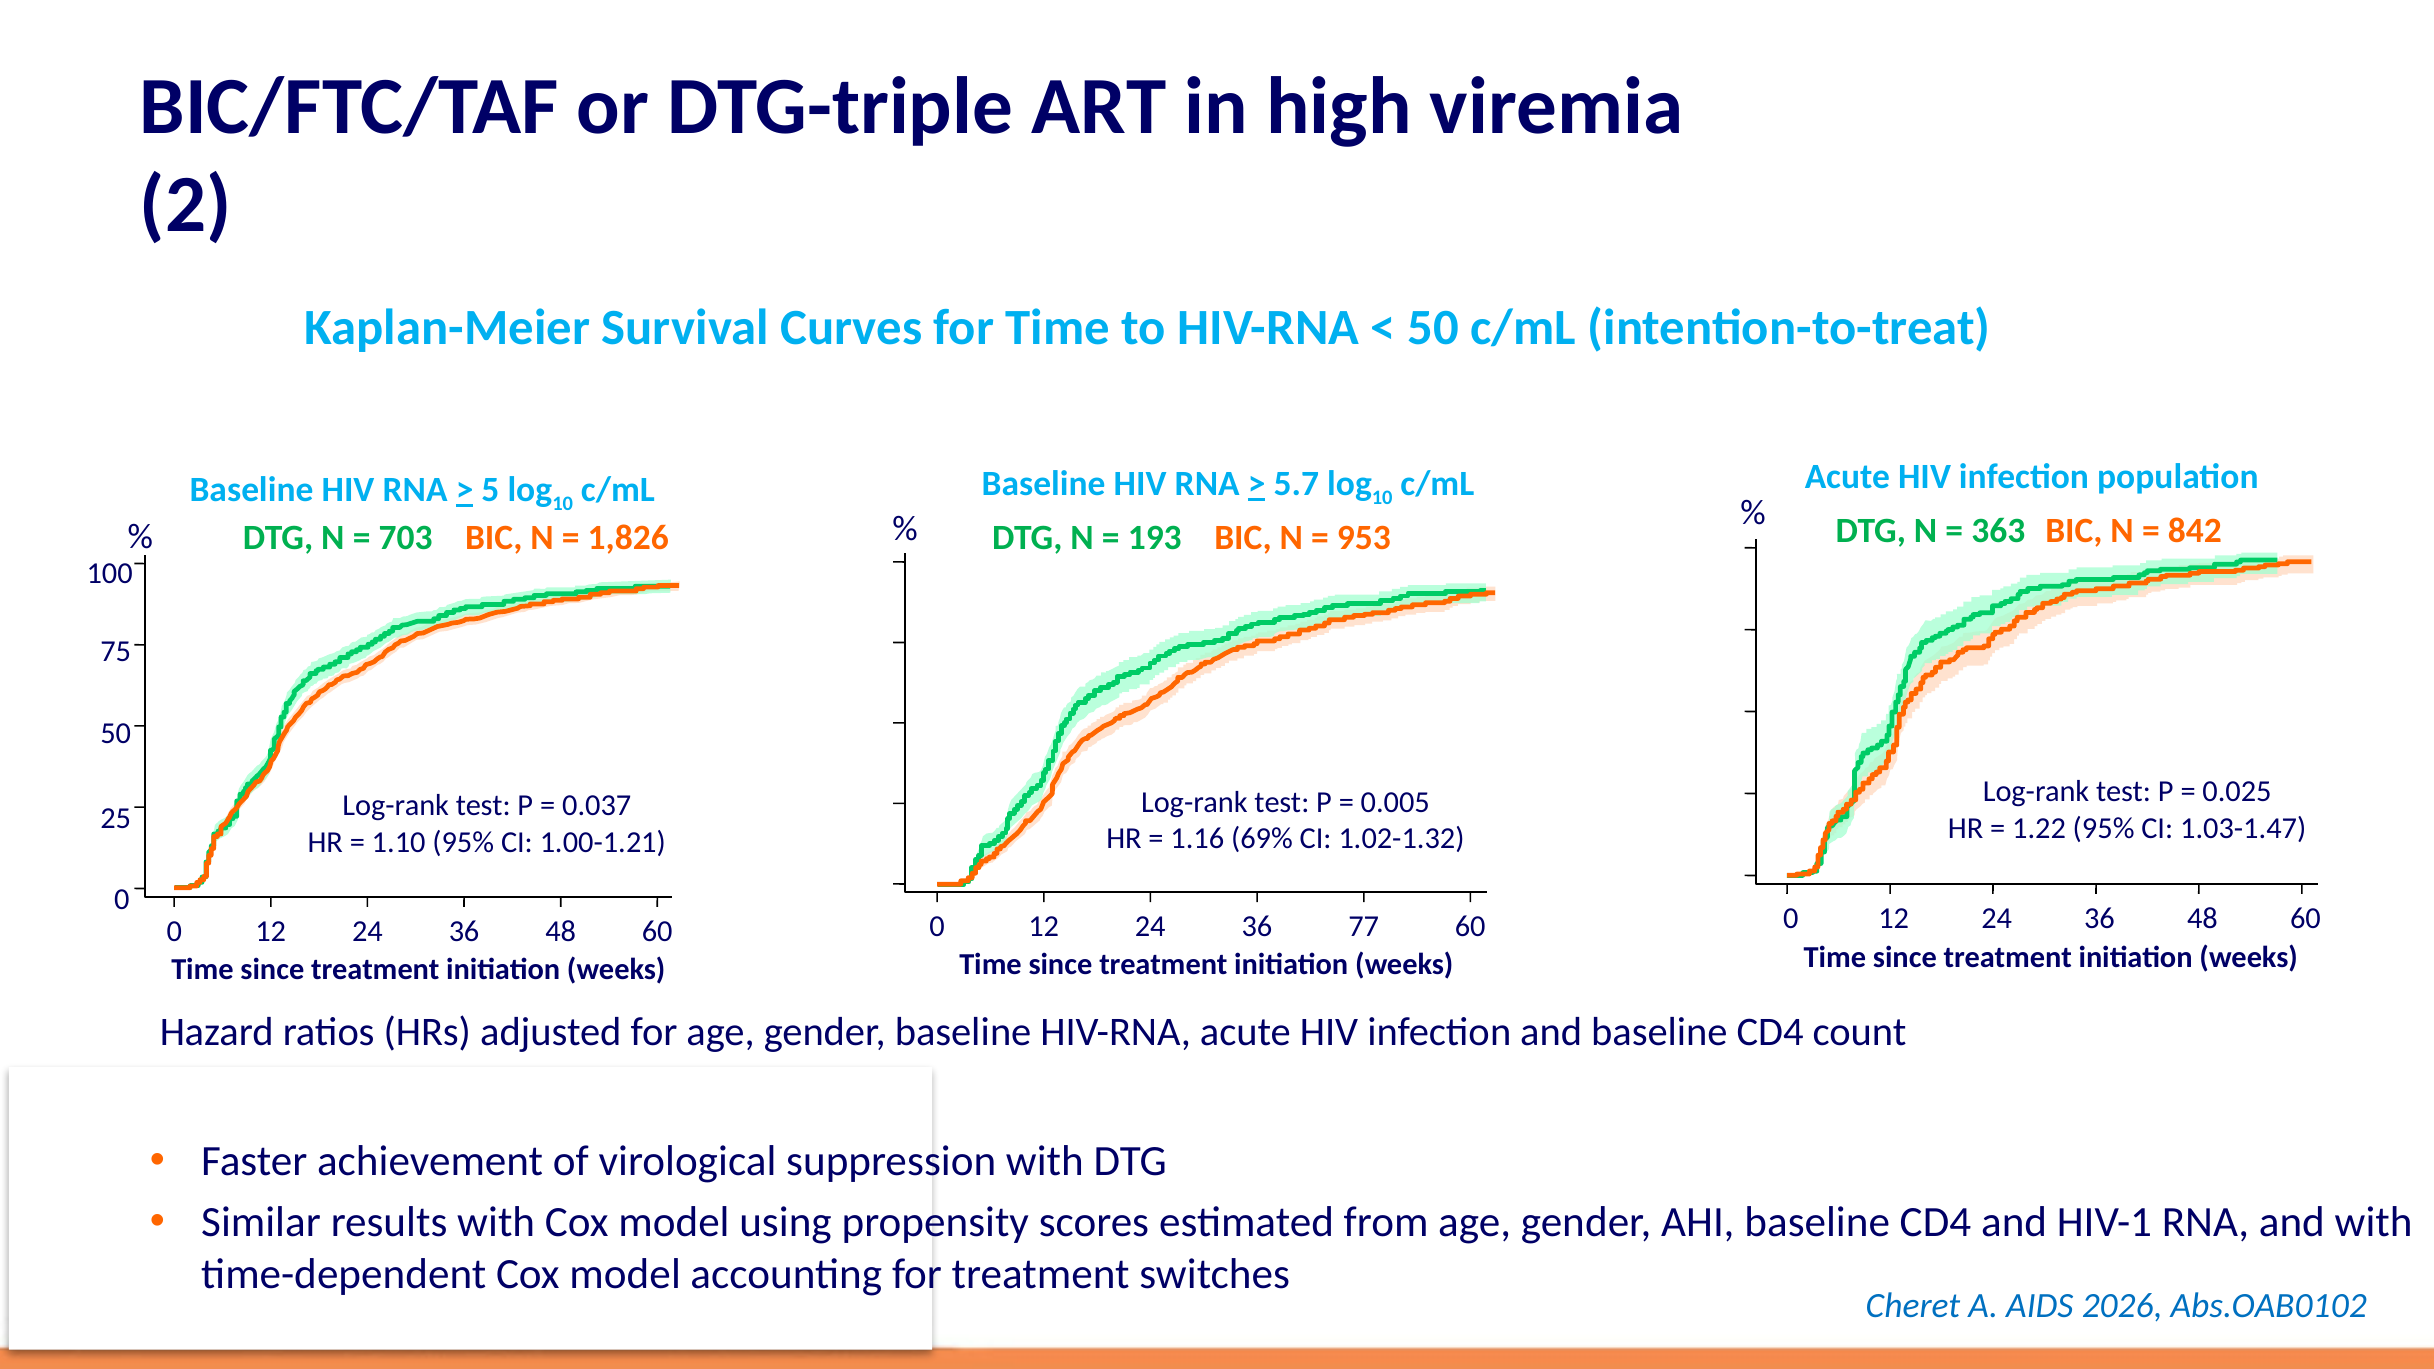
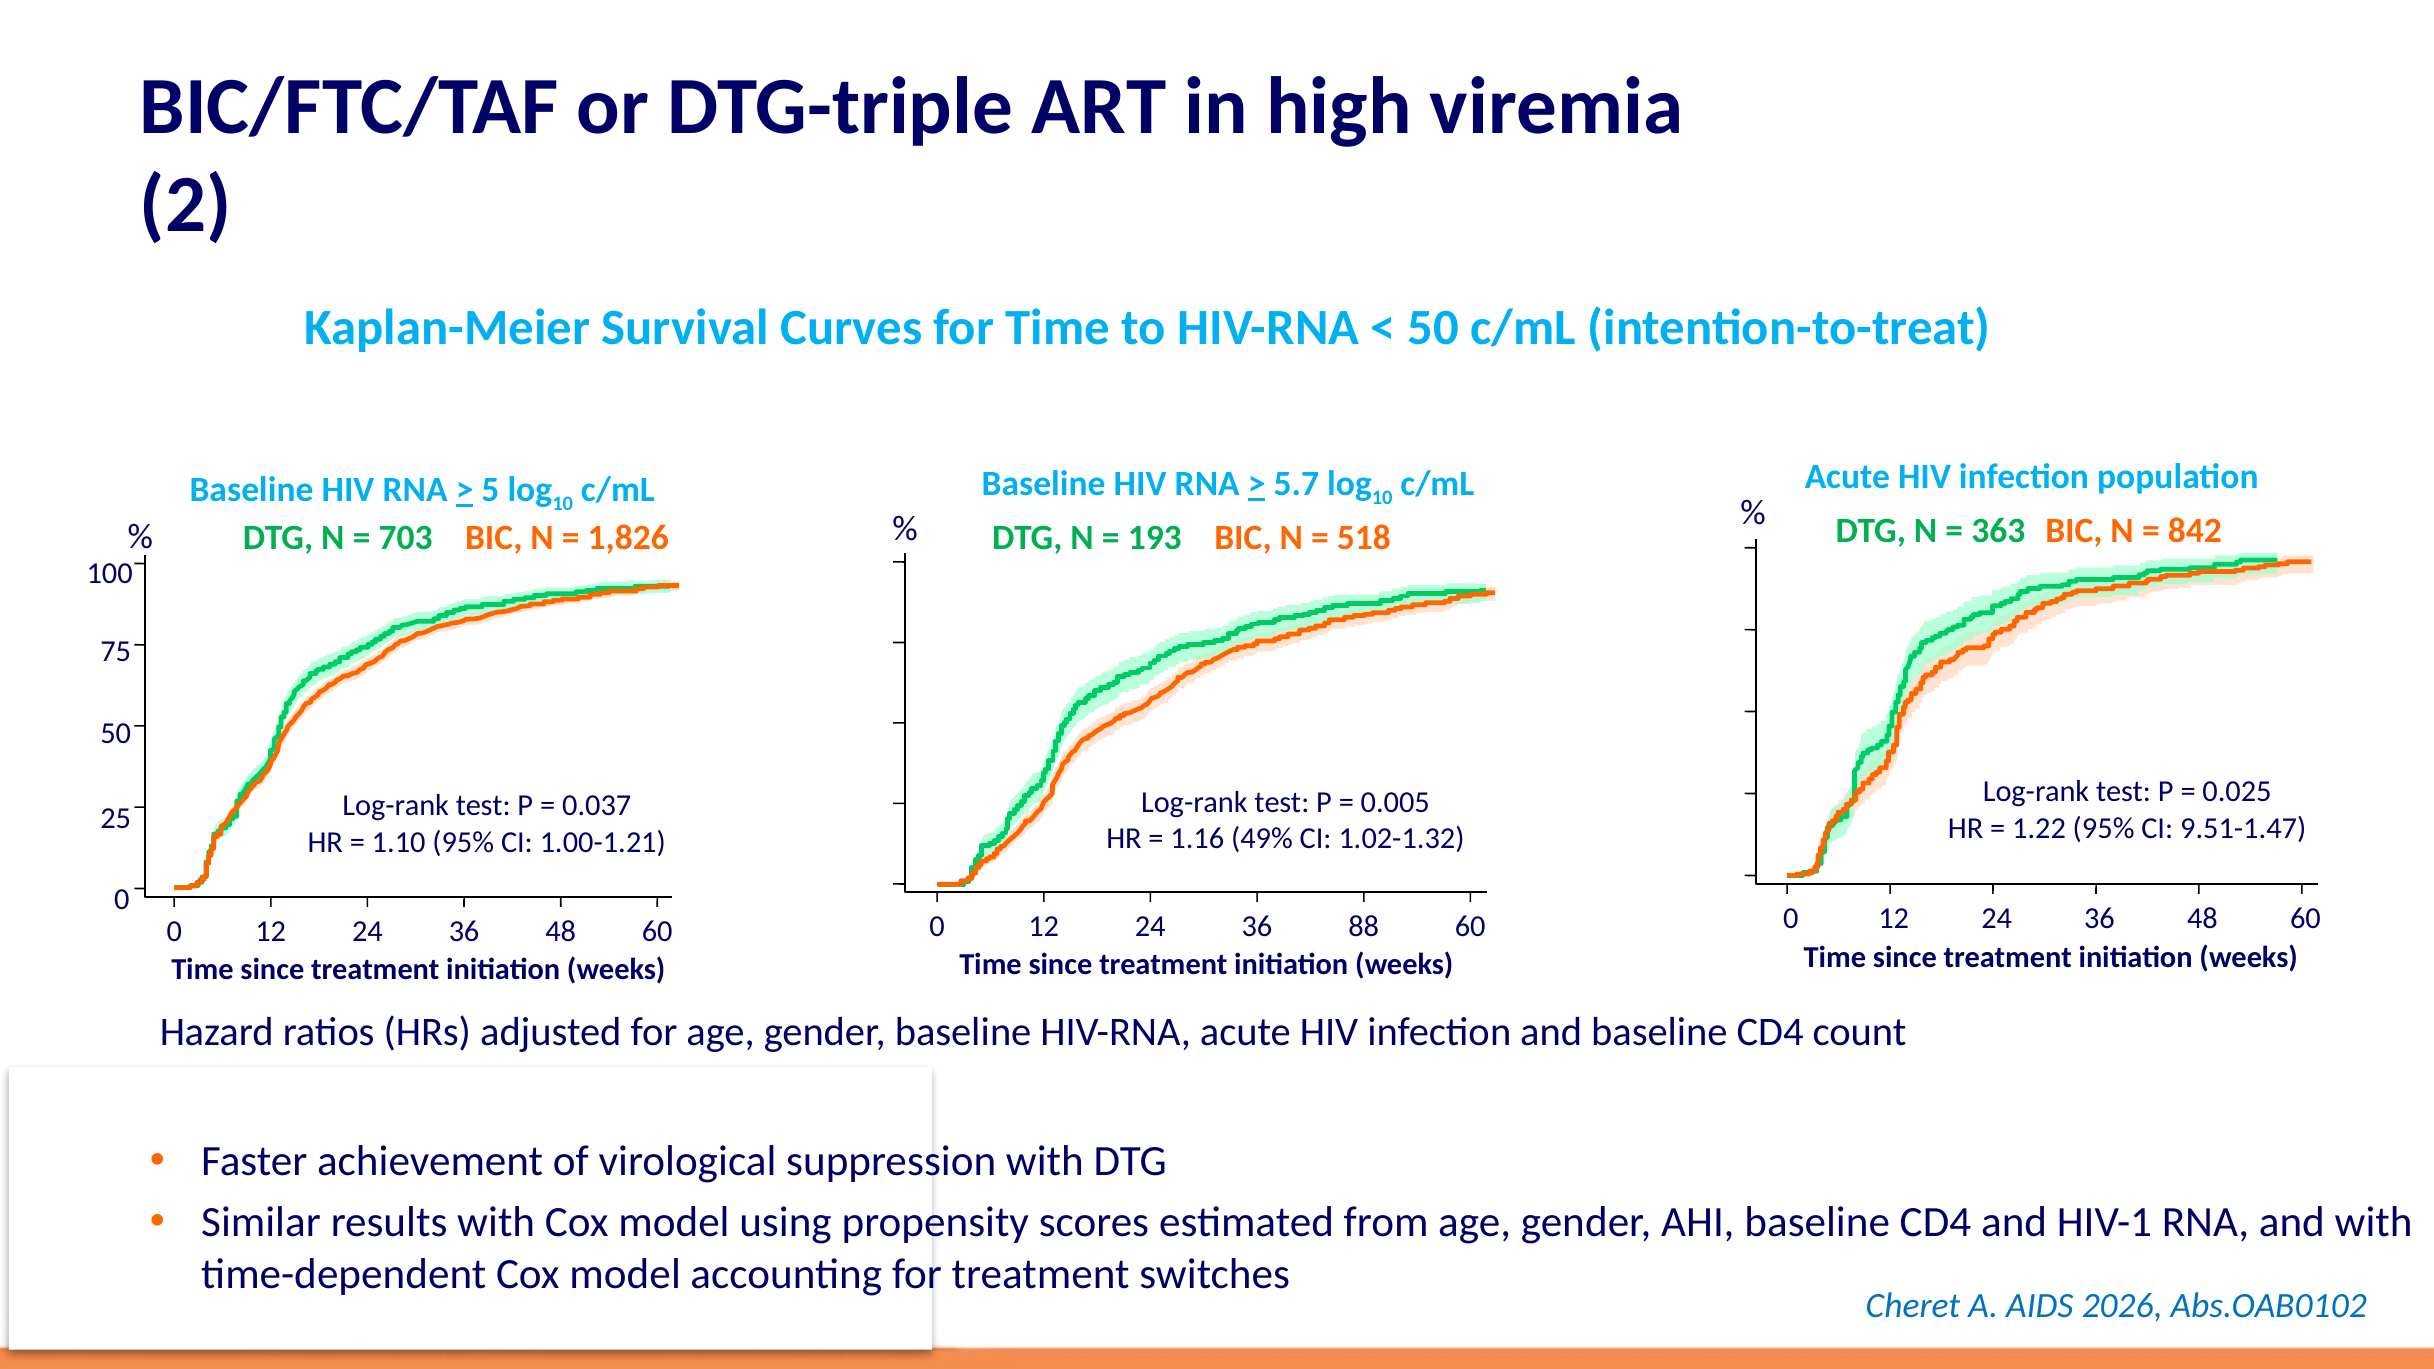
953: 953 -> 518
1.03-1.47: 1.03-1.47 -> 9.51-1.47
69%: 69% -> 49%
77: 77 -> 88
